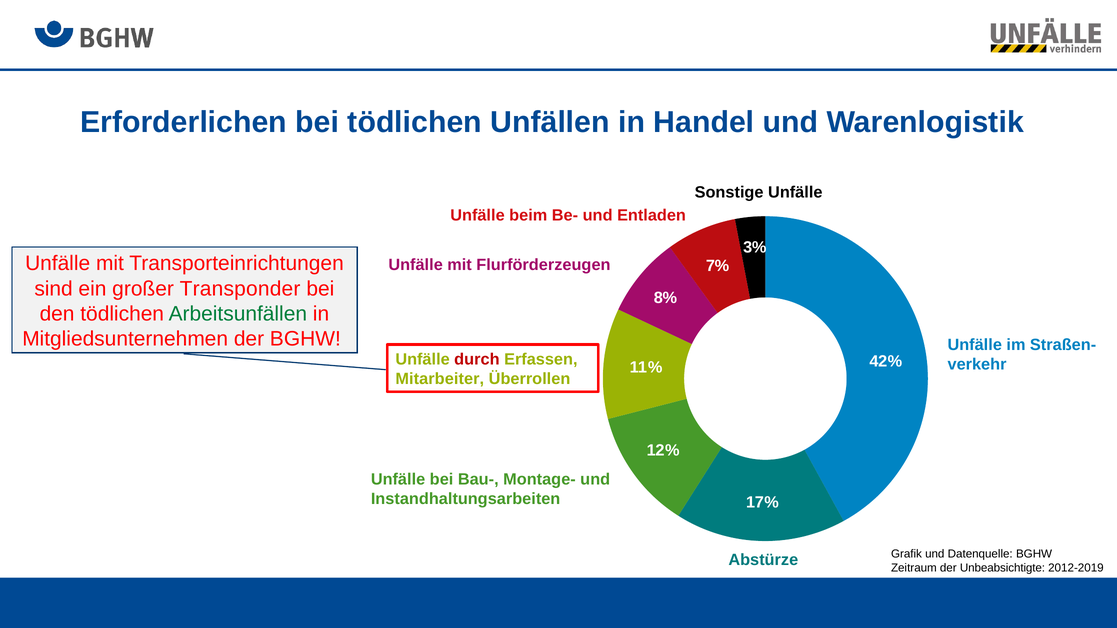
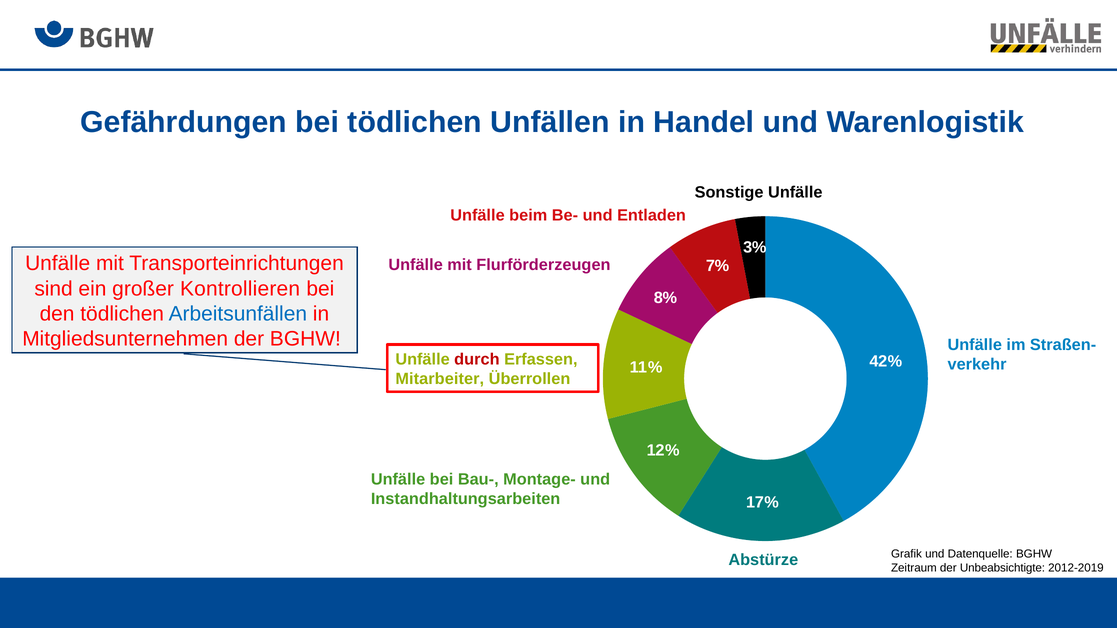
Erforderlichen: Erforderlichen -> Gefährdungen
Transponder: Transponder -> Kontrollieren
Arbeitsunfällen colour: green -> blue
